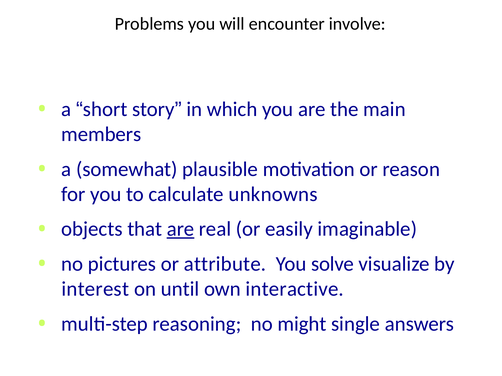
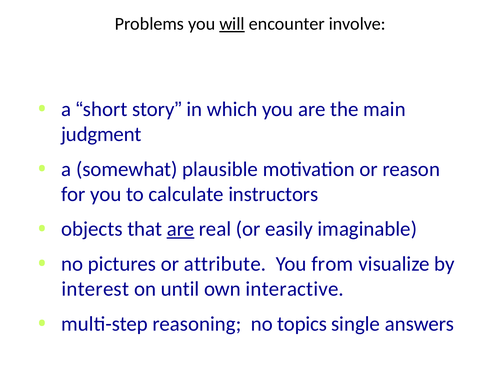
will underline: none -> present
members: members -> judgment
unknowns: unknowns -> instructors
solve: solve -> from
might: might -> topics
